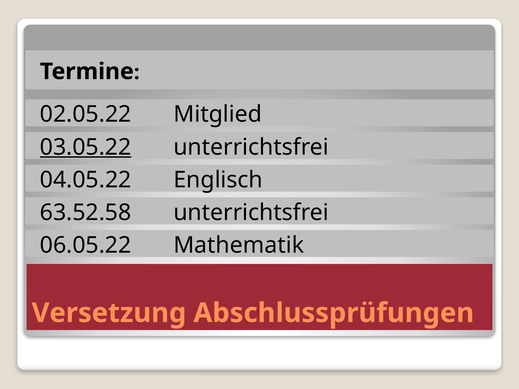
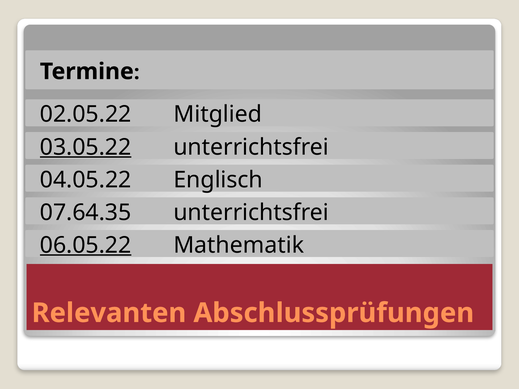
63.52.58: 63.52.58 -> 07.64.35
06.05.22 underline: none -> present
Versetzung: Versetzung -> Relevanten
